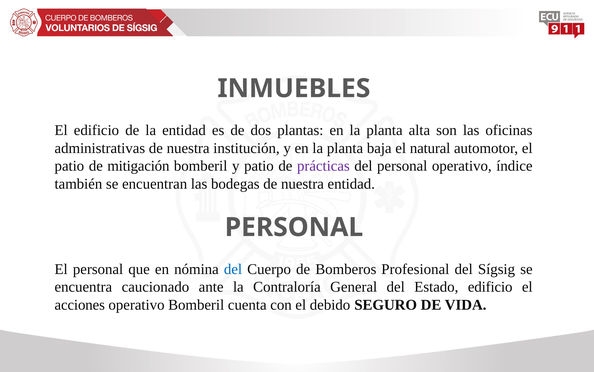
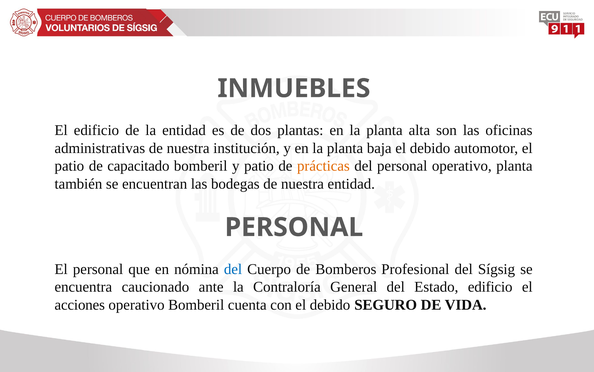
baja el natural: natural -> debido
mitigación: mitigación -> capacitado
prácticas colour: purple -> orange
operativo índice: índice -> planta
